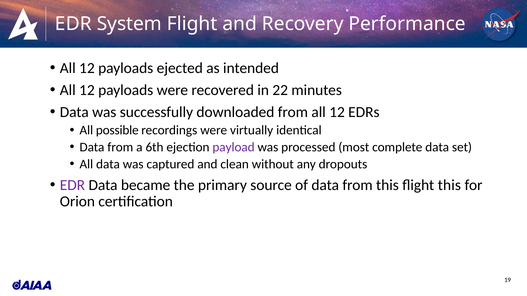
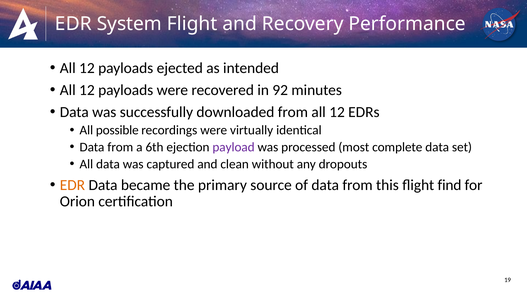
22: 22 -> 92
EDR at (72, 185) colour: purple -> orange
flight this: this -> find
